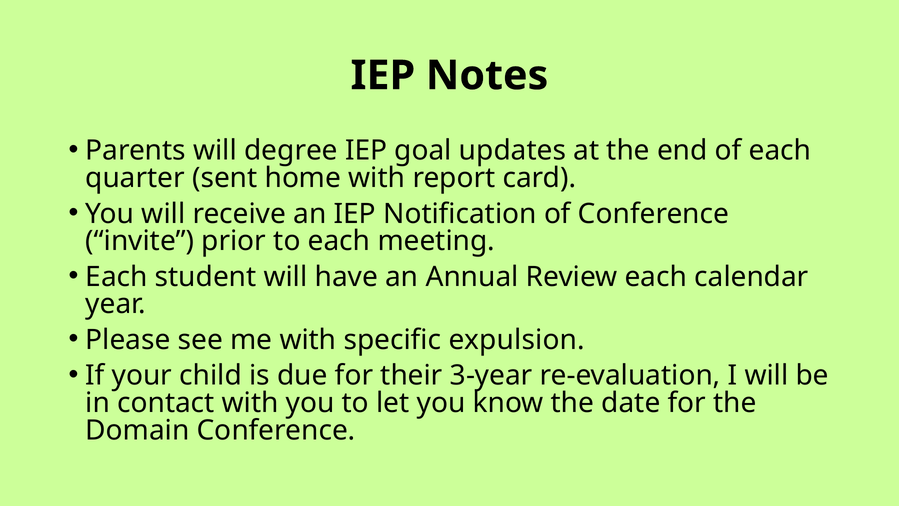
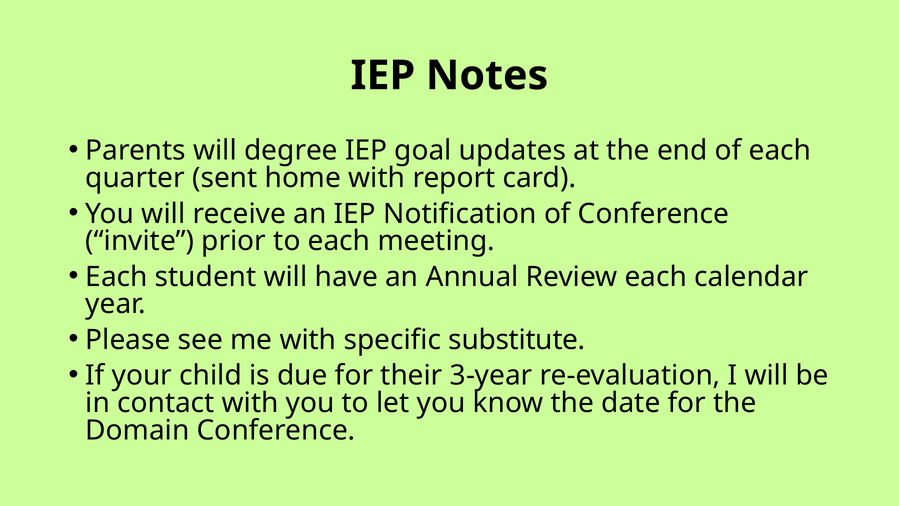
expulsion: expulsion -> substitute
